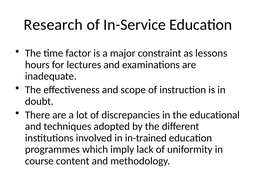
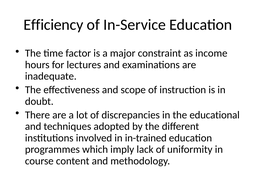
Research: Research -> Efficiency
lessons: lessons -> income
